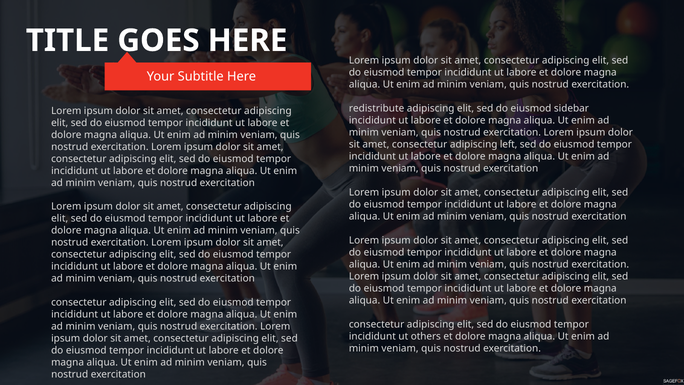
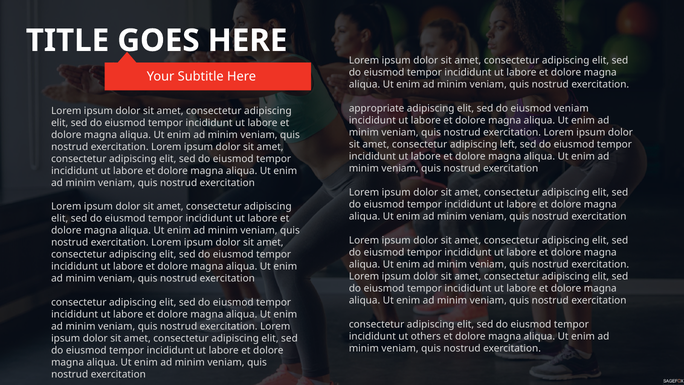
redistribute: redistribute -> appropriate
eiusmod sidebar: sidebar -> veniam
